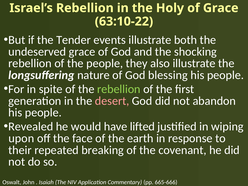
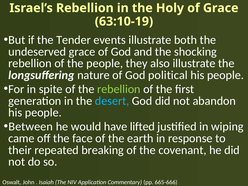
63:10-22: 63:10-22 -> 63:10-19
blessing: blessing -> political
desert colour: pink -> light blue
Revealed: Revealed -> Between
upon: upon -> came
